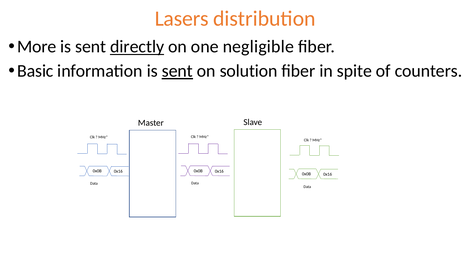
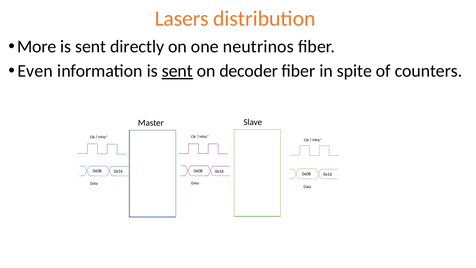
directly underline: present -> none
negligible: negligible -> neutrinos
Basic: Basic -> Even
solution: solution -> decoder
